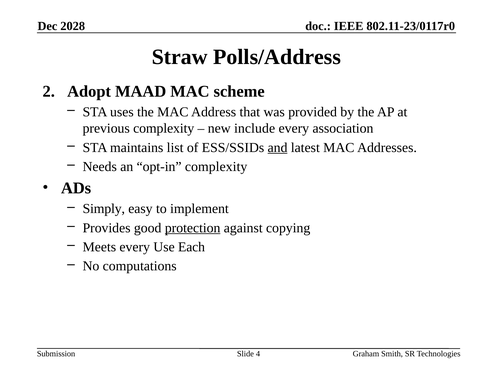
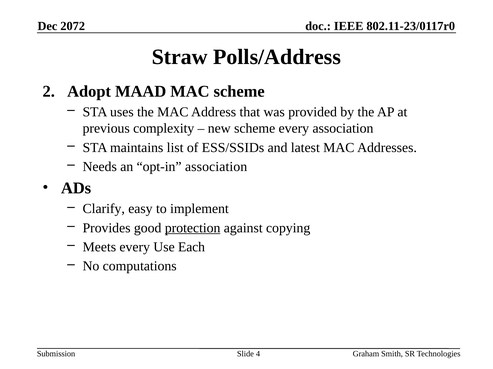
2028: 2028 -> 2072
new include: include -> scheme
and underline: present -> none
opt-in complexity: complexity -> association
Simply: Simply -> Clarify
